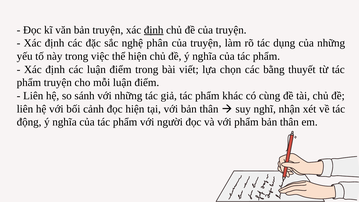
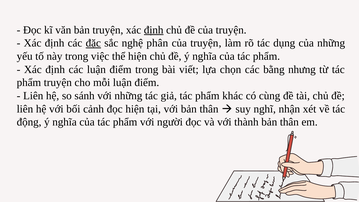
đặc underline: none -> present
thuyết: thuyết -> nhưng
với phẩm: phẩm -> thành
